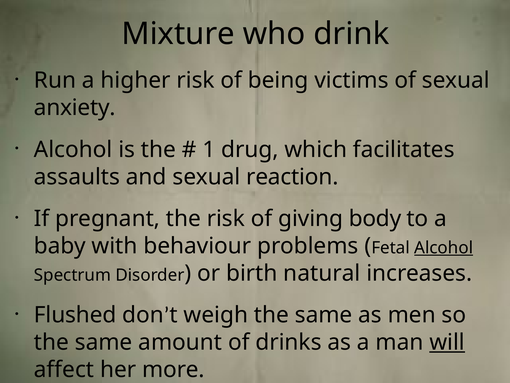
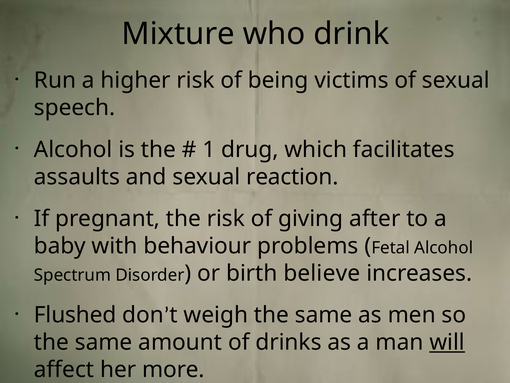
anxiety: anxiety -> speech
body: body -> after
Alcohol at (444, 248) underline: present -> none
natural: natural -> believe
